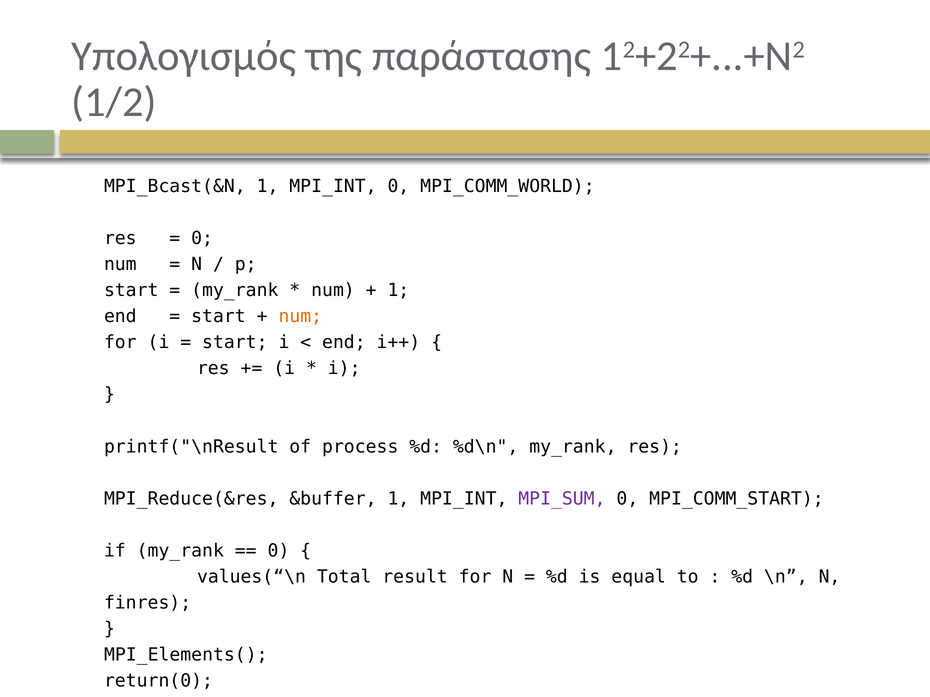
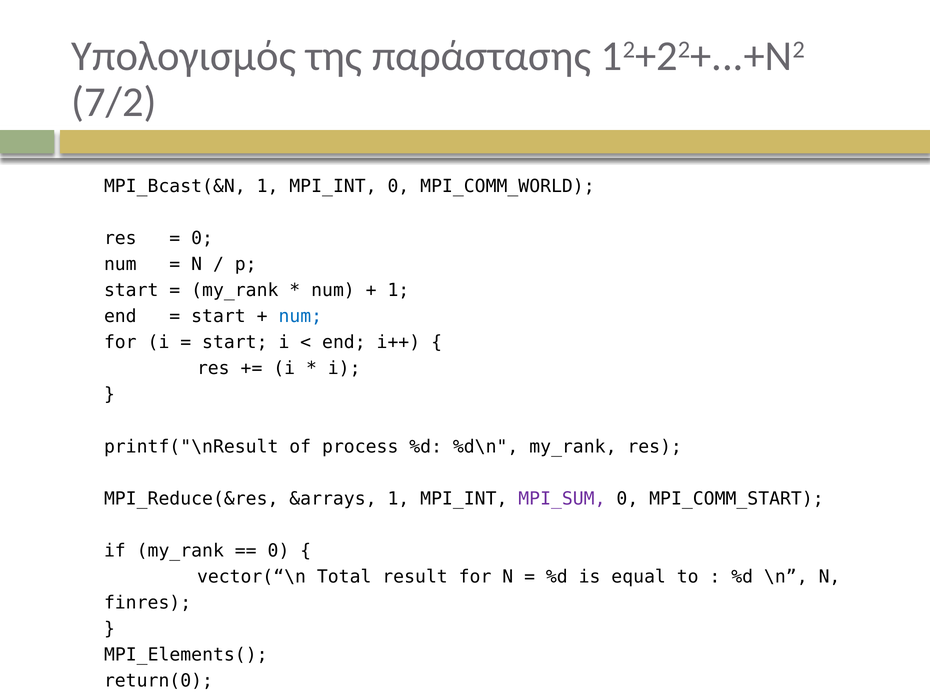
1/2: 1/2 -> 7/2
num at (300, 317) colour: orange -> blue
&buffer: &buffer -> &arrays
values(“\n: values(“\n -> vector(“\n
